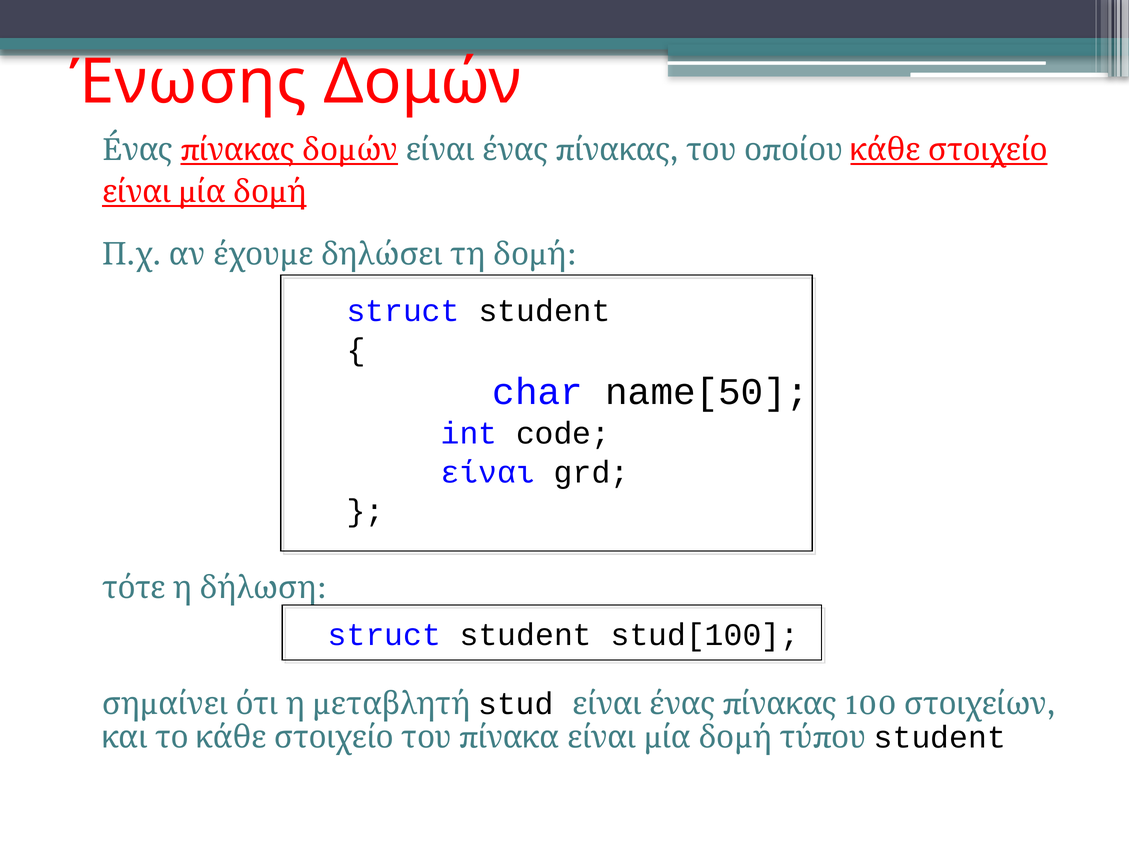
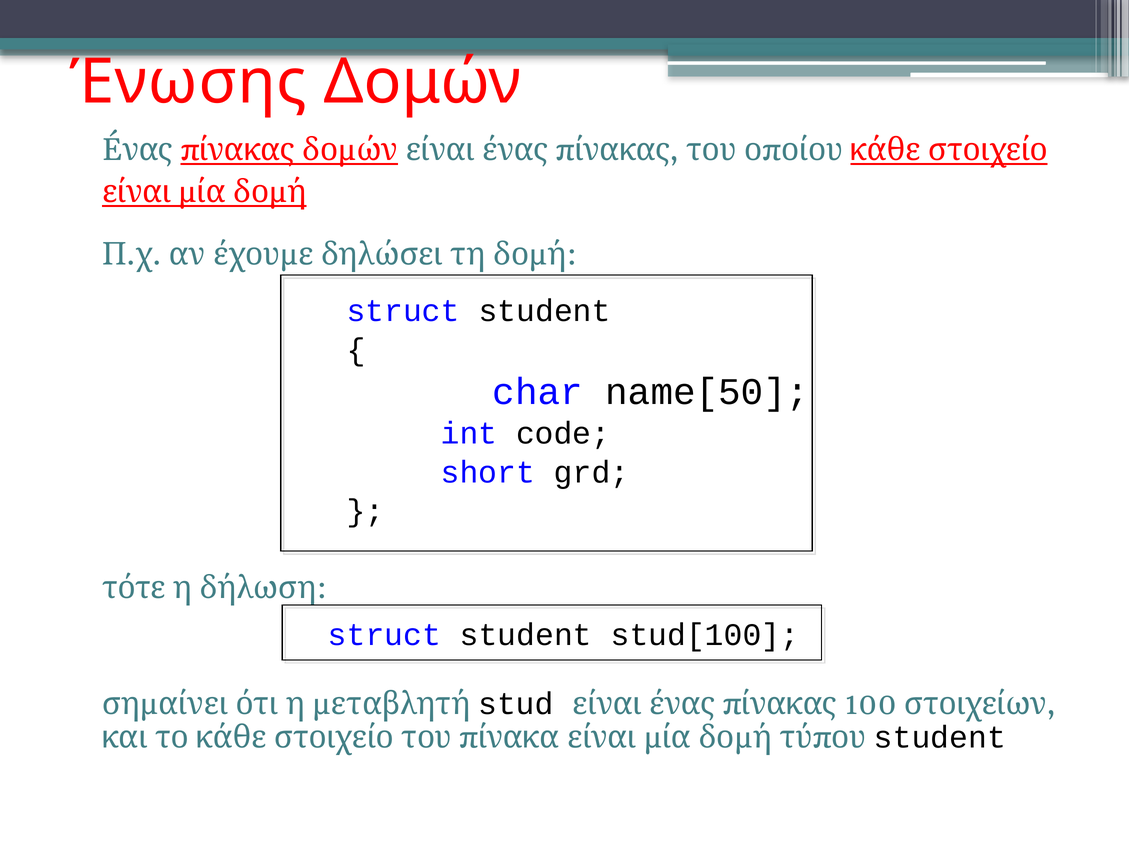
είναι at (488, 472): είναι -> short
